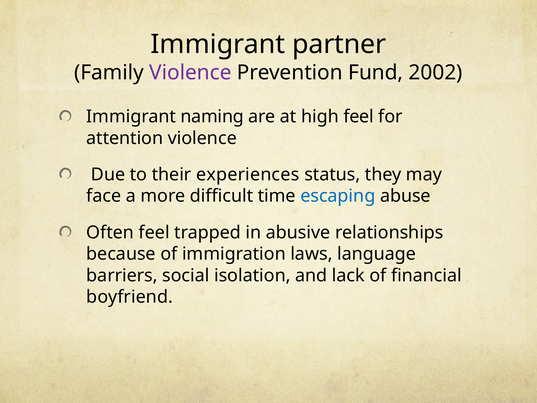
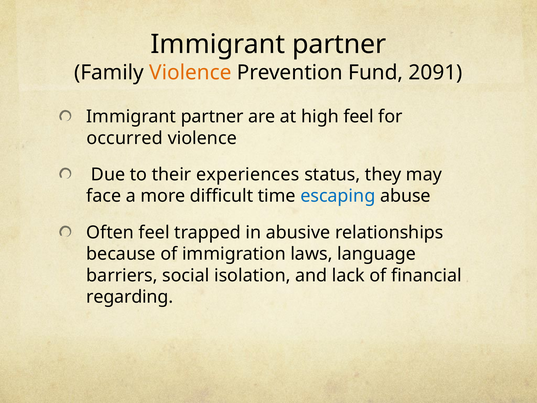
Violence at (190, 73) colour: purple -> orange
2002: 2002 -> 2091
naming at (212, 117): naming -> partner
attention: attention -> occurred
boyfriend: boyfriend -> regarding
